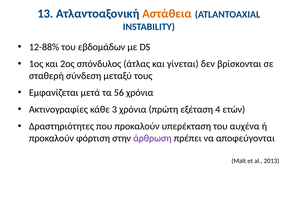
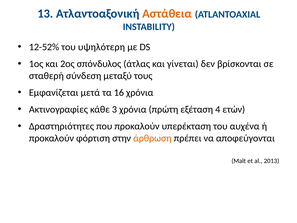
12-88%: 12-88% -> 12-52%
εβδομάδων: εβδομάδων -> υψηλότερη
56: 56 -> 16
άρθρωση colour: purple -> orange
